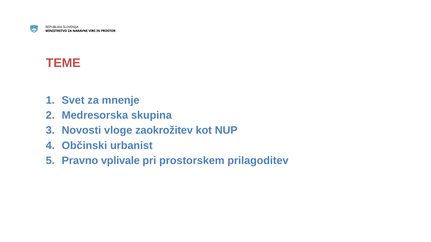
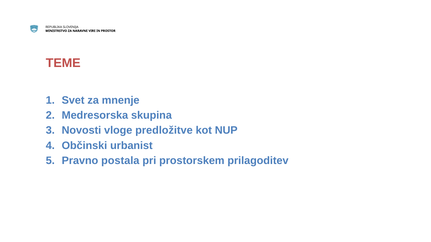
zaokrožitev: zaokrožitev -> predložitve
vplivale: vplivale -> postala
